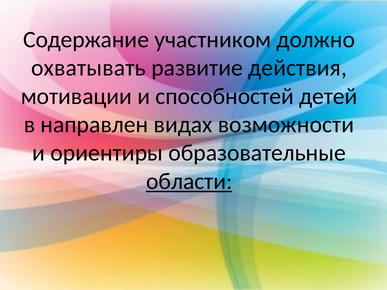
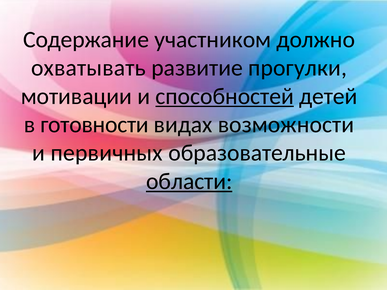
действия: действия -> прогулки
способностей underline: none -> present
направлен: направлен -> готовности
ориентиры: ориентиры -> первичных
